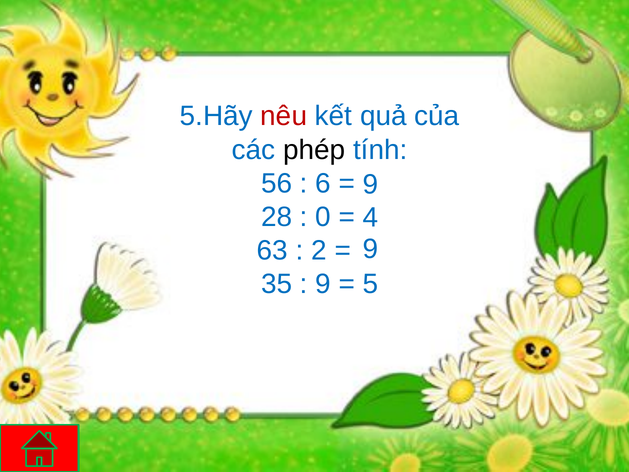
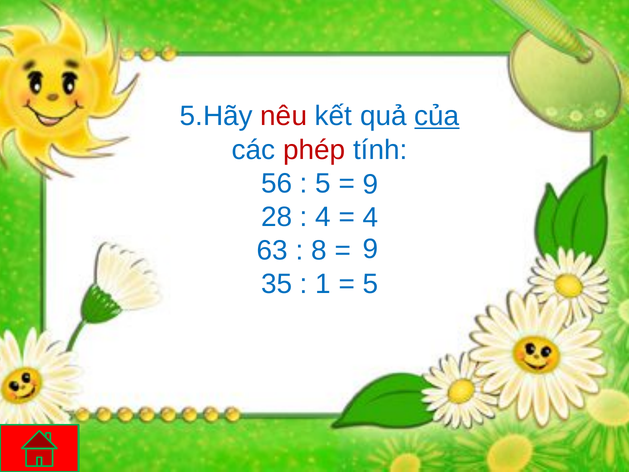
của underline: none -> present
phép colour: black -> red
6 at (323, 183): 6 -> 5
0 at (323, 217): 0 -> 4
2: 2 -> 8
9 at (323, 284): 9 -> 1
